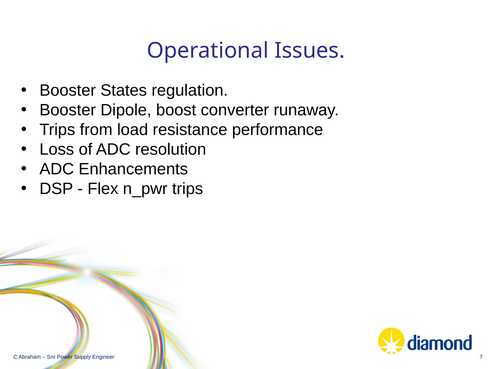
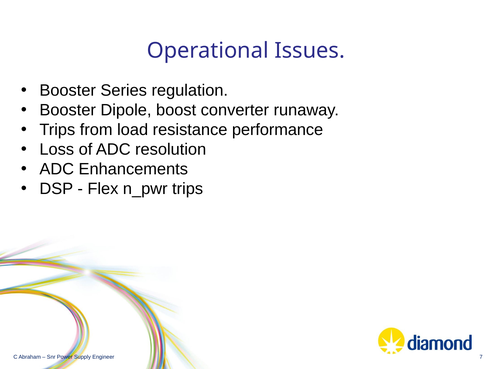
States: States -> Series
